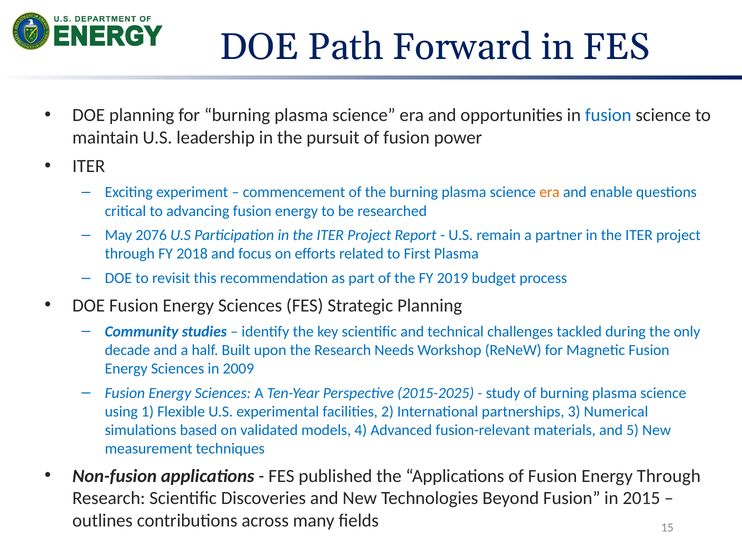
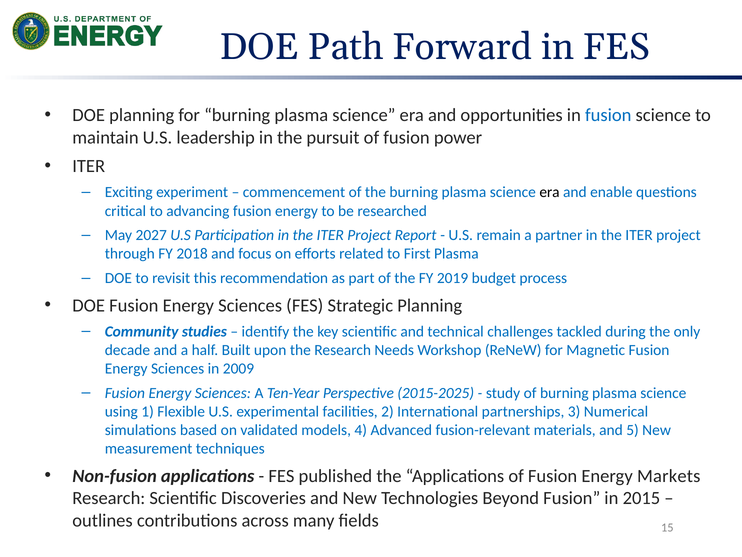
era at (550, 192) colour: orange -> black
2076: 2076 -> 2027
Energy Through: Through -> Markets
